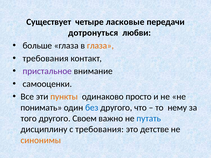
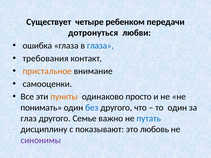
ласковые: ласковые -> ребенком
больше: больше -> ошибка
глаза at (100, 46) colour: orange -> blue
пристальное colour: purple -> orange
то нему: нему -> один
того: того -> глаз
Своем: Своем -> Семье
с требования: требования -> показывают
детстве: детстве -> любовь
синонимы colour: orange -> purple
